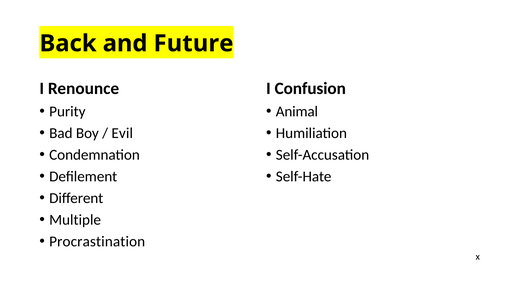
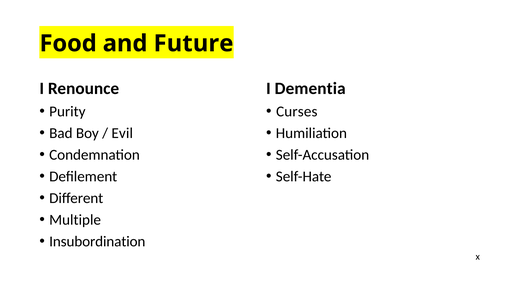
Back: Back -> Food
Confusion: Confusion -> Dementia
Animal: Animal -> Curses
Procrastination: Procrastination -> Insubordination
